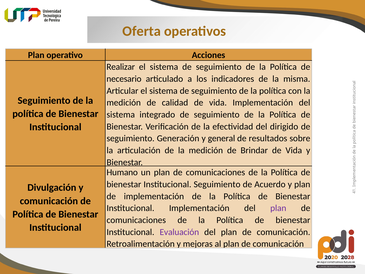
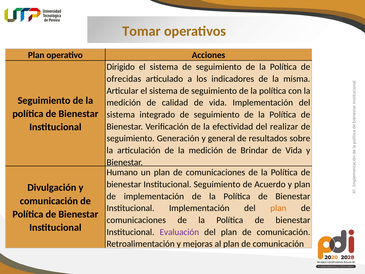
Oferta: Oferta -> Tomar
Realizar: Realizar -> Dirigido
necesario: necesario -> ofrecidas
dirigido: dirigido -> realizar
plan at (278, 208) colour: purple -> orange
